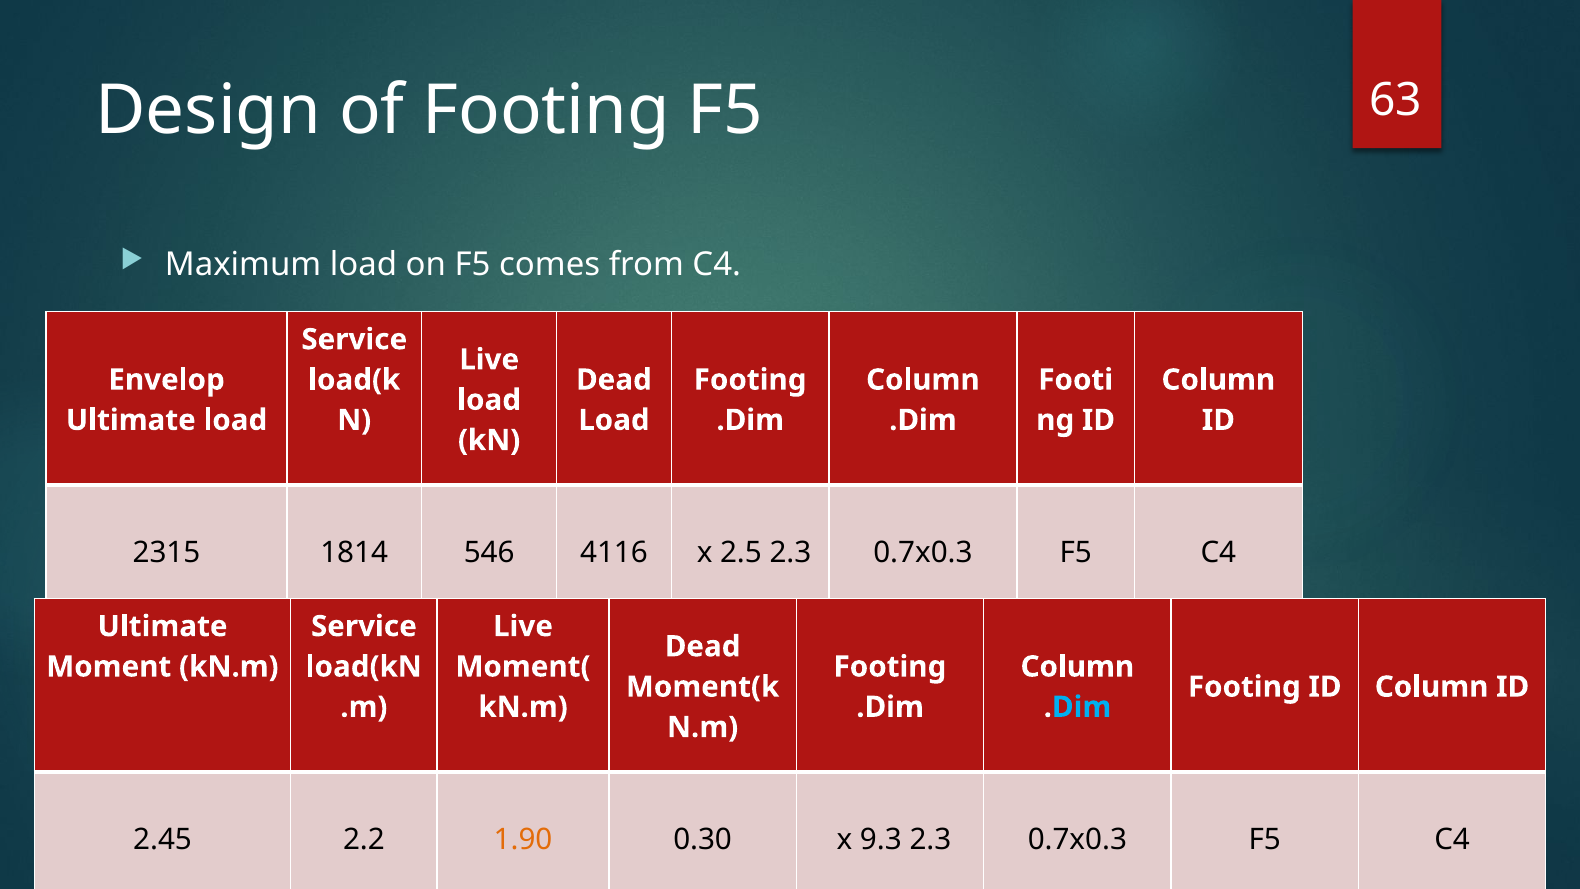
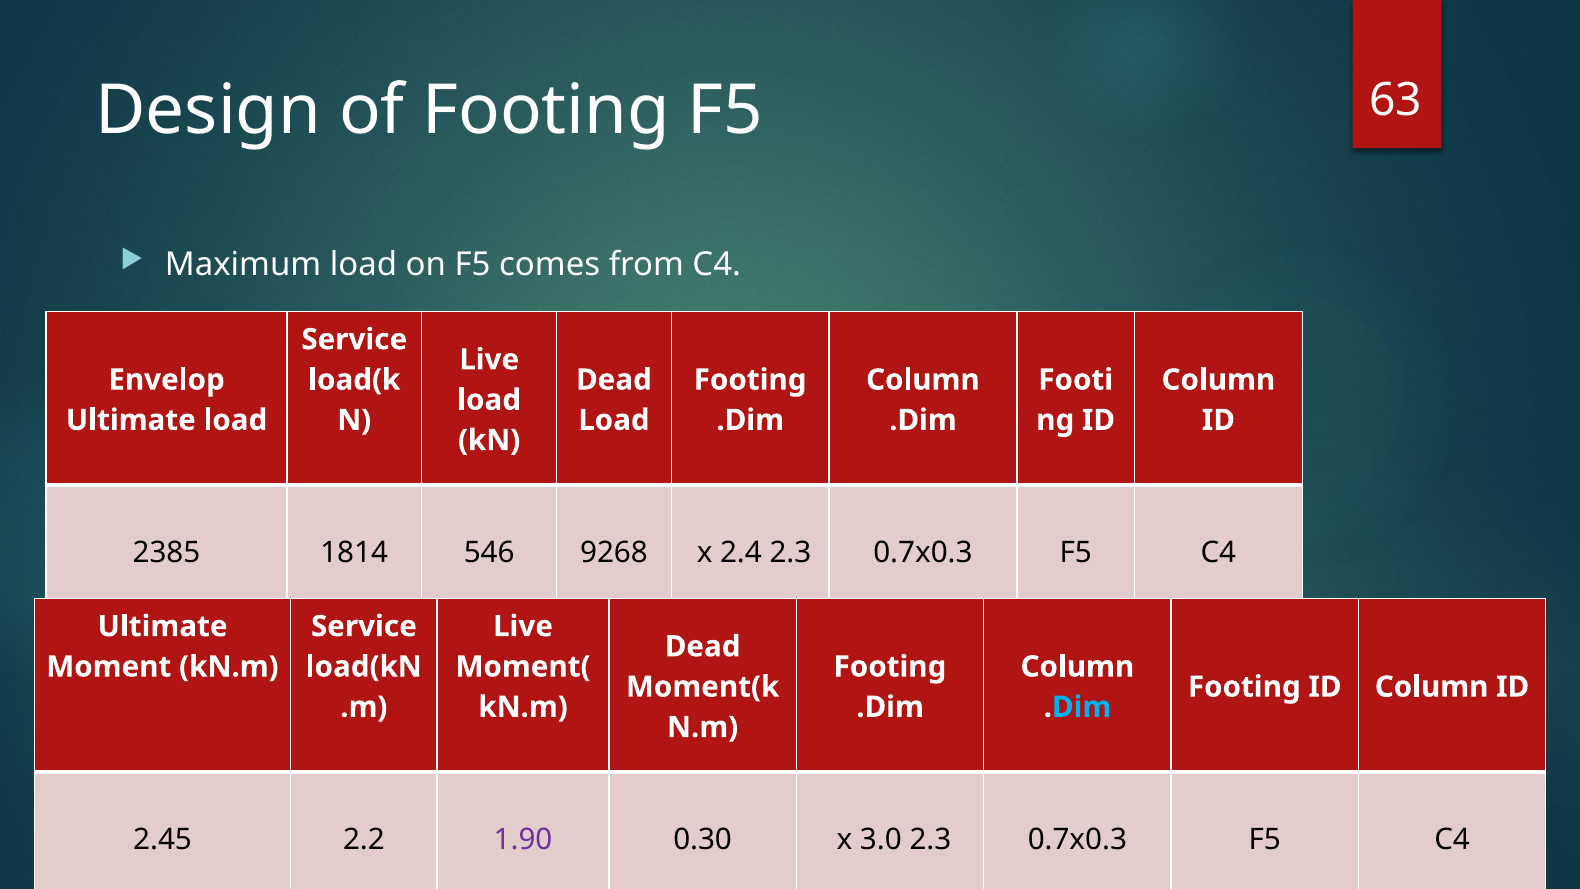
2315: 2315 -> 2385
4116: 4116 -> 9268
2.5: 2.5 -> 2.4
1.90 colour: orange -> purple
9.3: 9.3 -> 3.0
